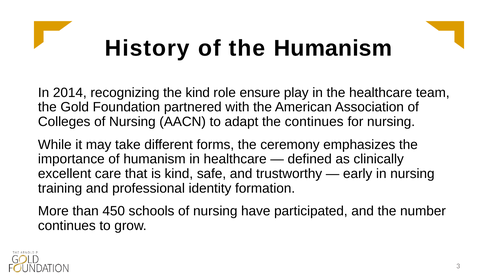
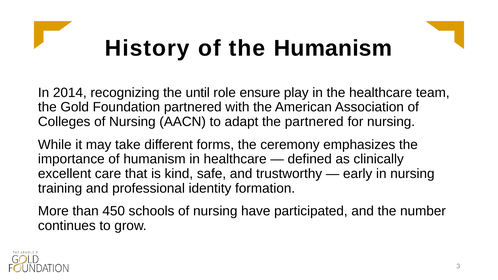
the kind: kind -> until
the continues: continues -> partnered
